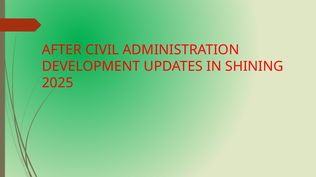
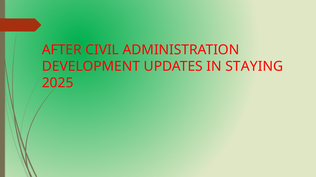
SHINING: SHINING -> STAYING
